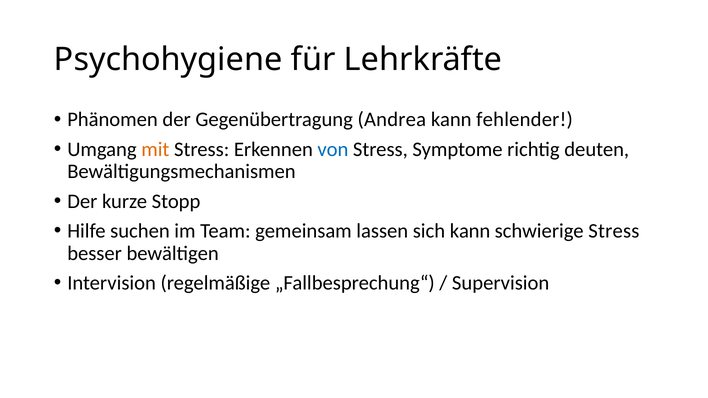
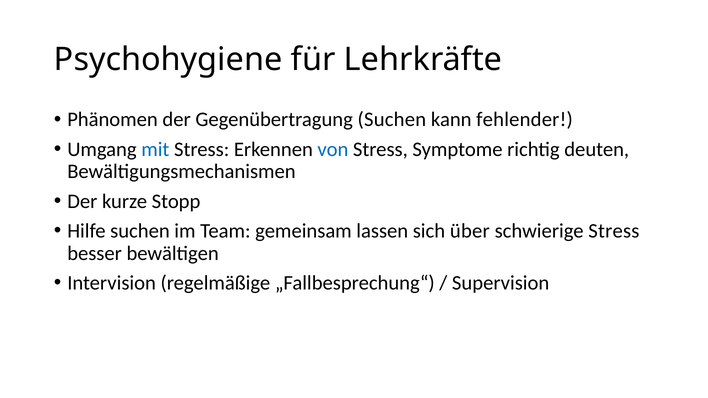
Gegenübertragung Andrea: Andrea -> Suchen
mit colour: orange -> blue
sich kann: kann -> über
